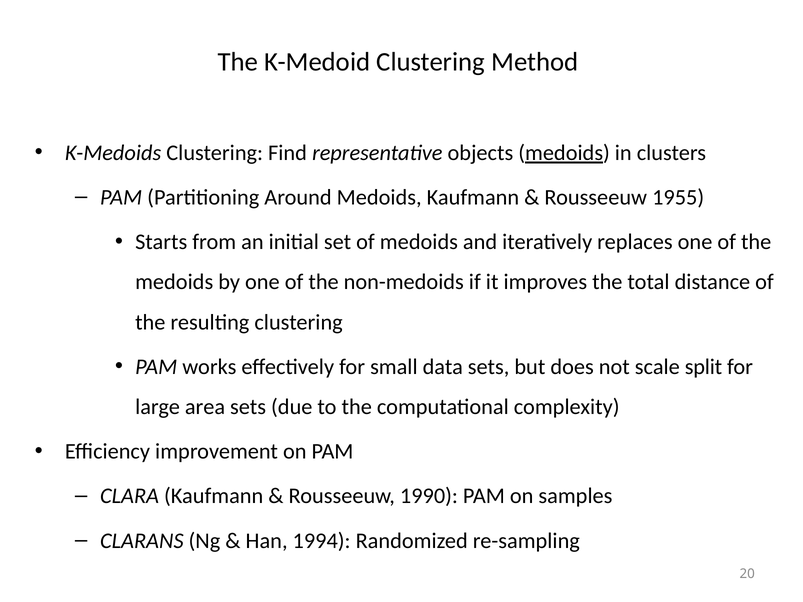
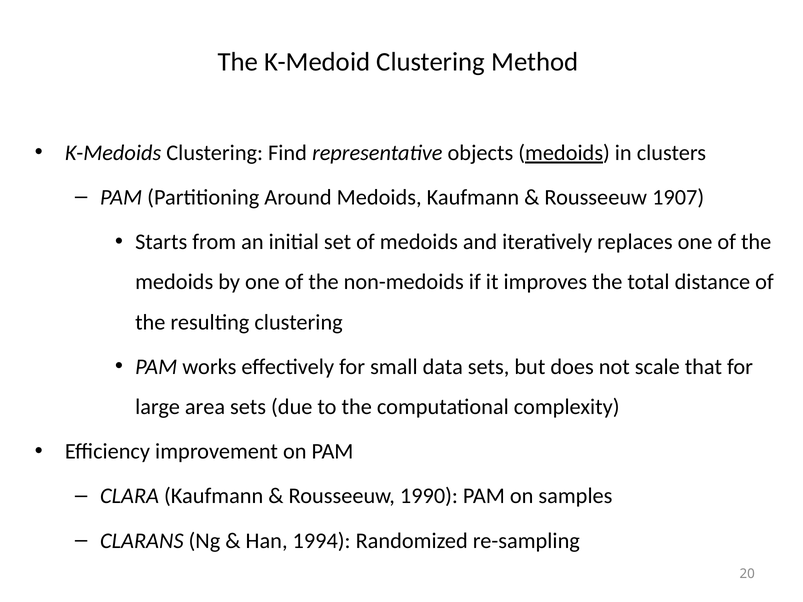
1955: 1955 -> 1907
split: split -> that
